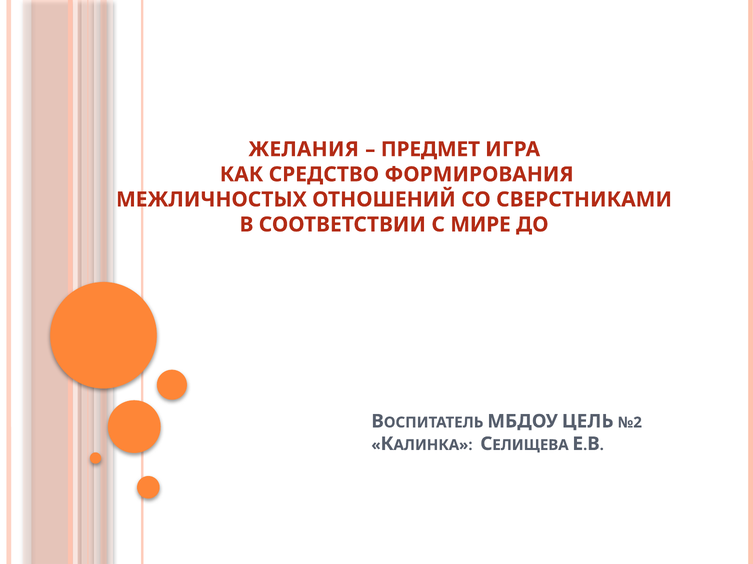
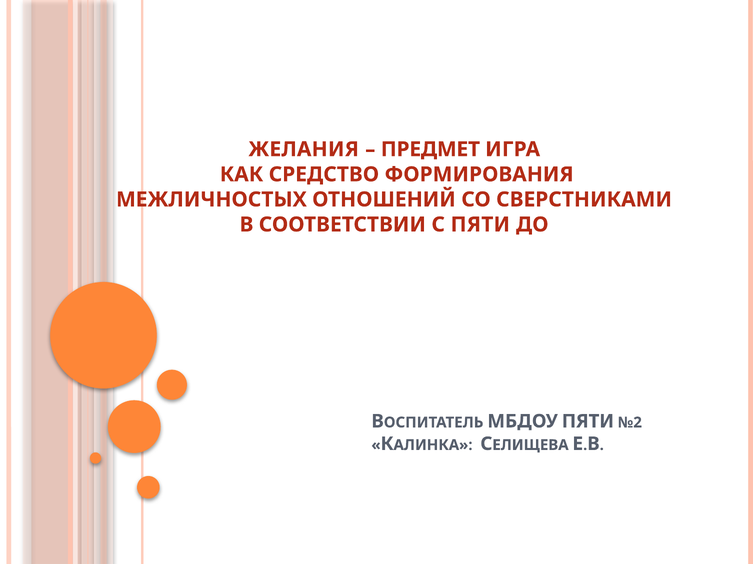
С МИРЕ: МИРЕ -> ПЯТИ
МБДОУ ЦЕЛЬ: ЦЕЛЬ -> ПЯТИ
